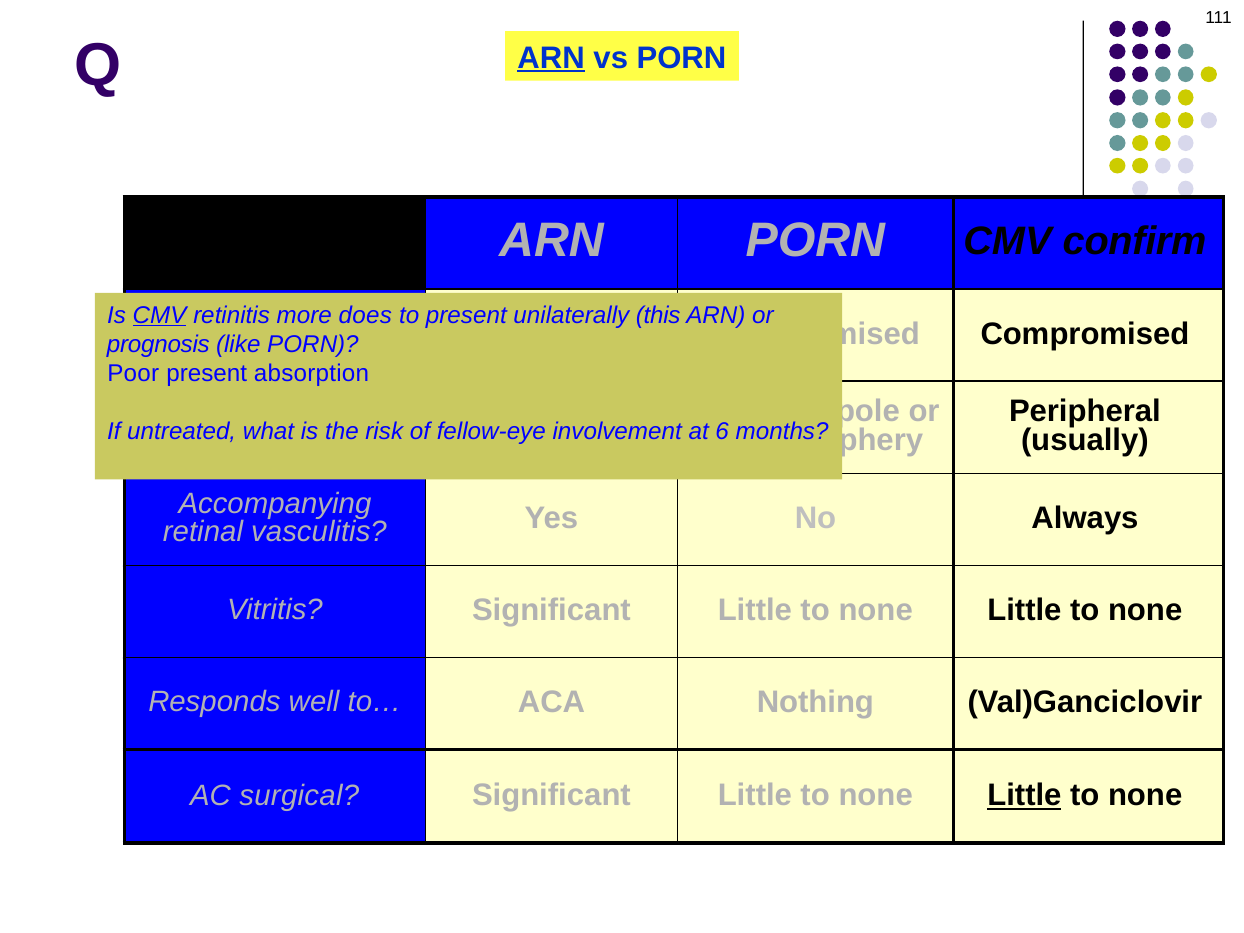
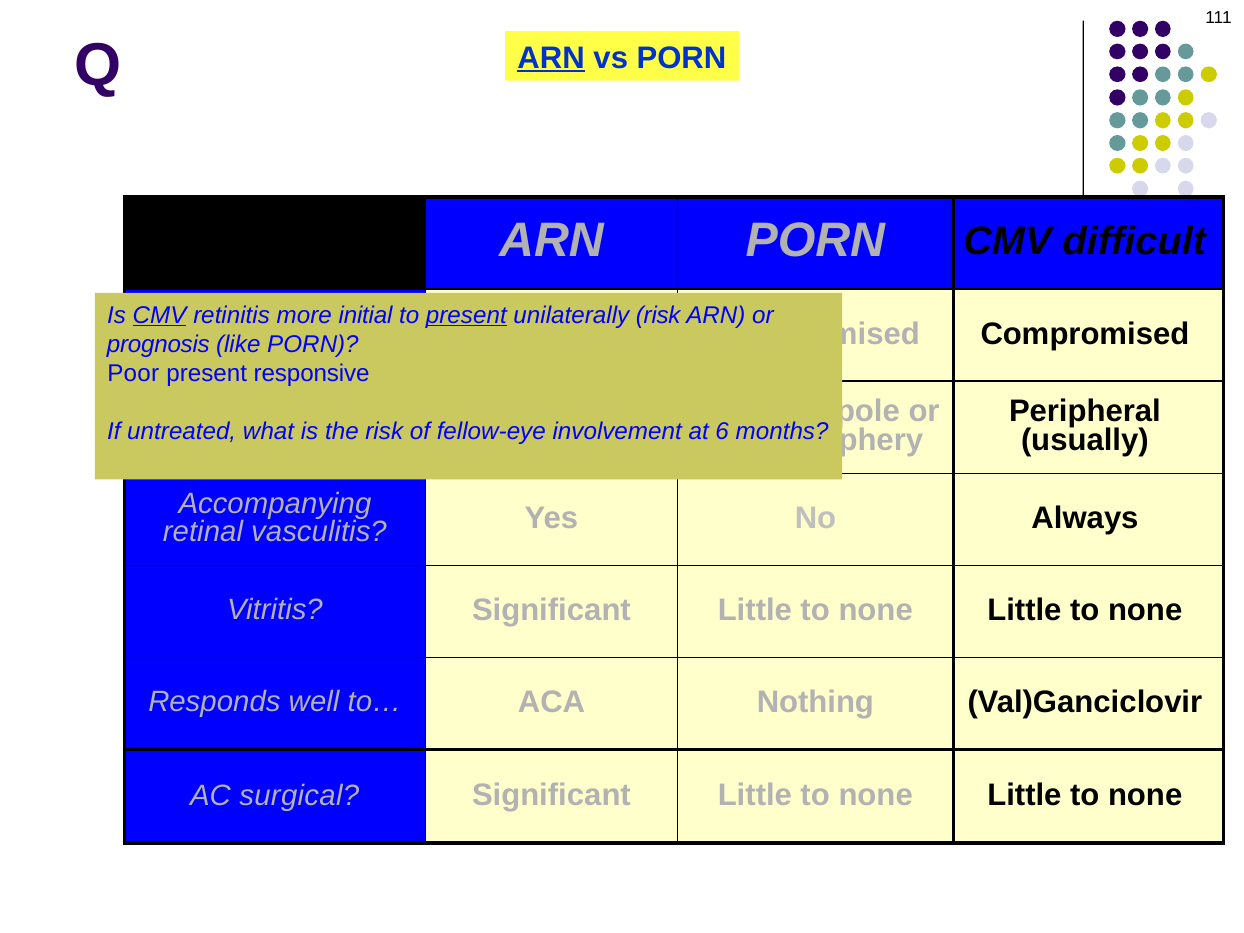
confirm: confirm -> difficult
more does: does -> initial
present at (466, 315) underline: none -> present
this at (658, 315): this -> risk
absorption: absorption -> responsive
Little at (1024, 795) underline: present -> none
